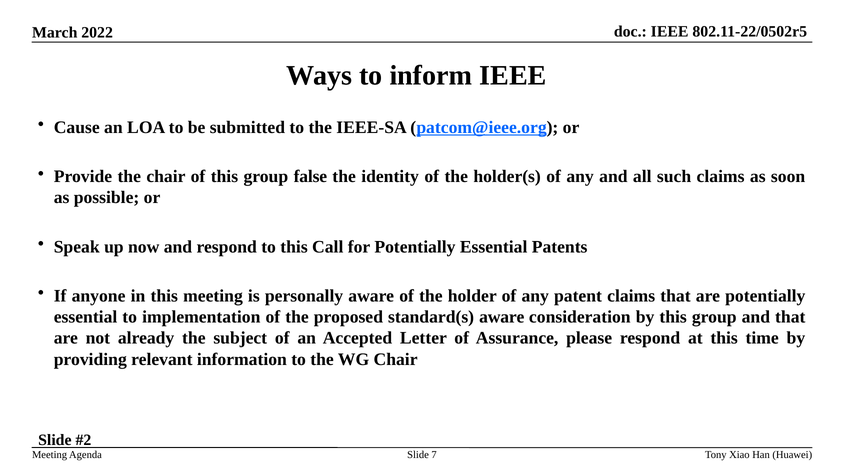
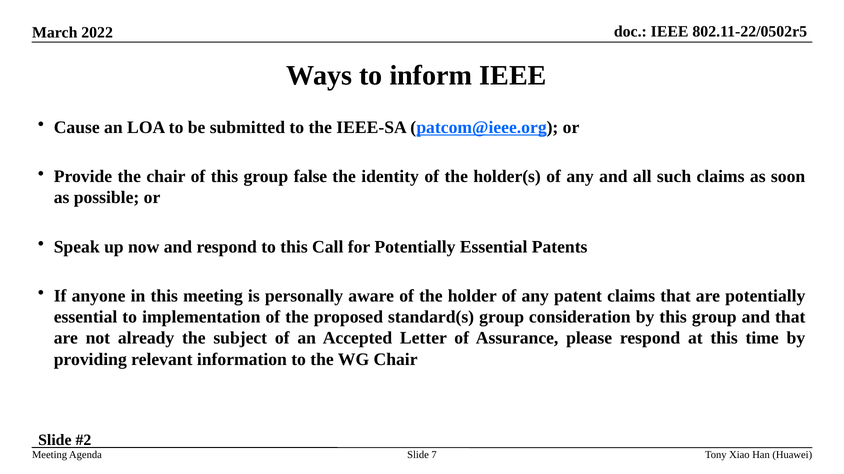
standard(s aware: aware -> group
